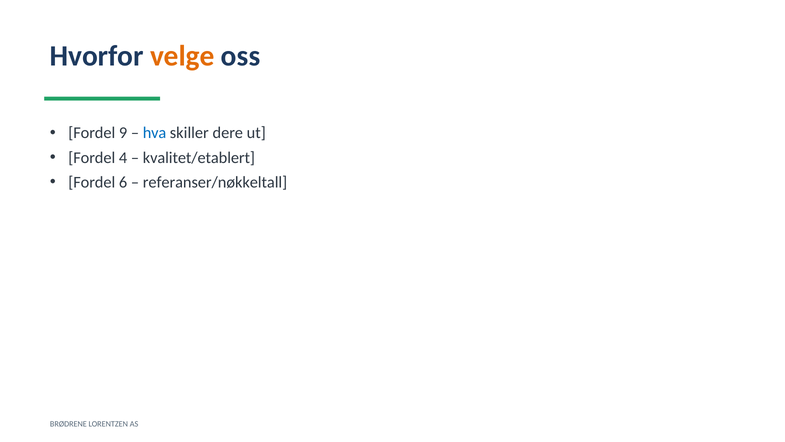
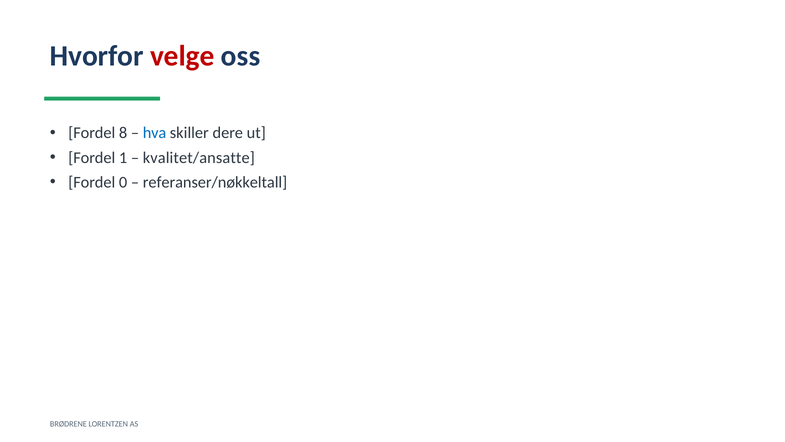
velge colour: orange -> red
9: 9 -> 8
4: 4 -> 1
kvalitet/etablert: kvalitet/etablert -> kvalitet/ansatte
6: 6 -> 0
